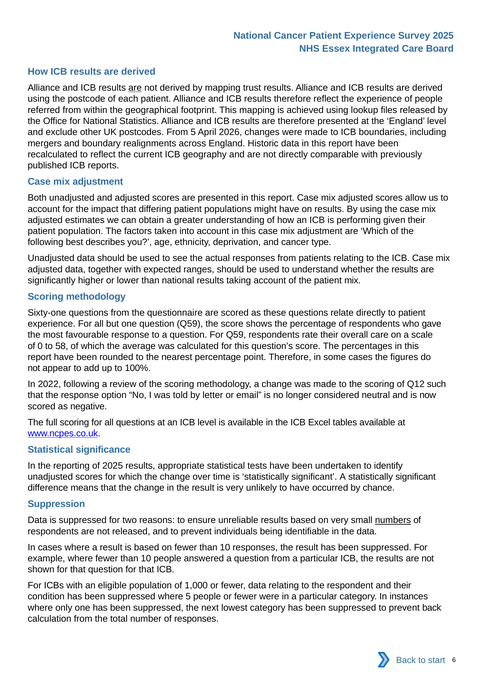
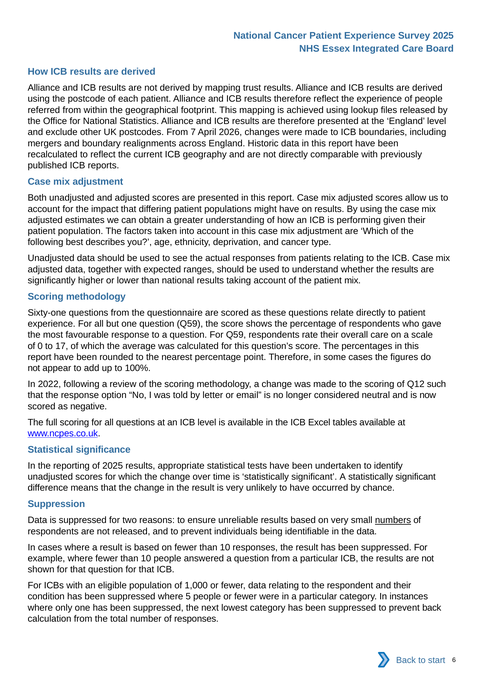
are at (135, 88) underline: present -> none
From 5: 5 -> 7
58: 58 -> 17
